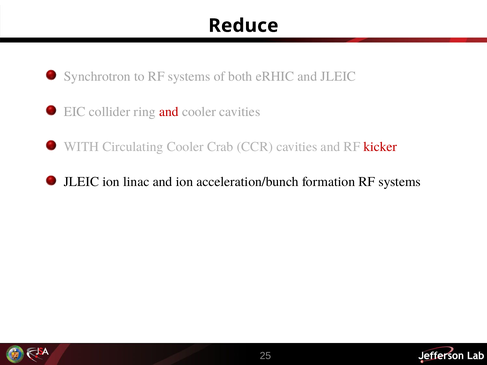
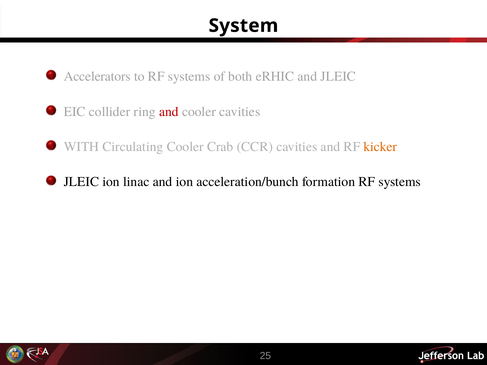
Reduce: Reduce -> System
Synchrotron: Synchrotron -> Accelerators
kicker colour: red -> orange
